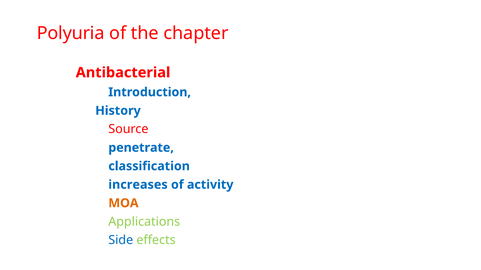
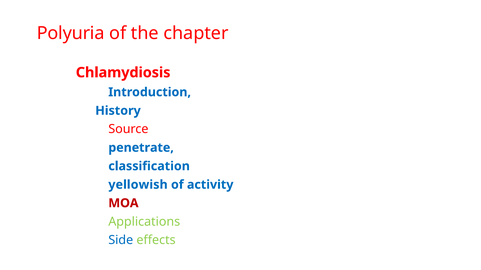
Antibacterial: Antibacterial -> Chlamydiosis
increases: increases -> yellowish
MOA colour: orange -> red
